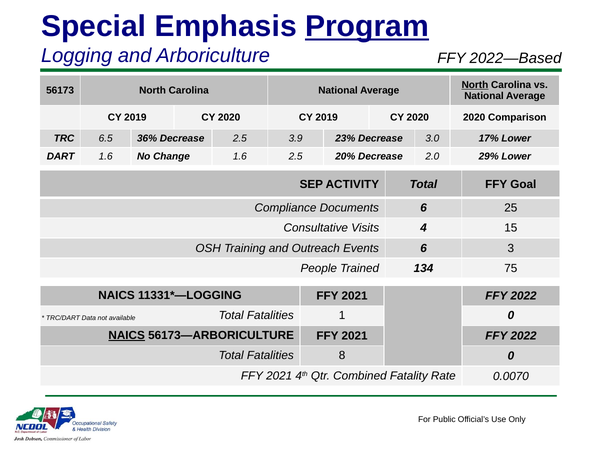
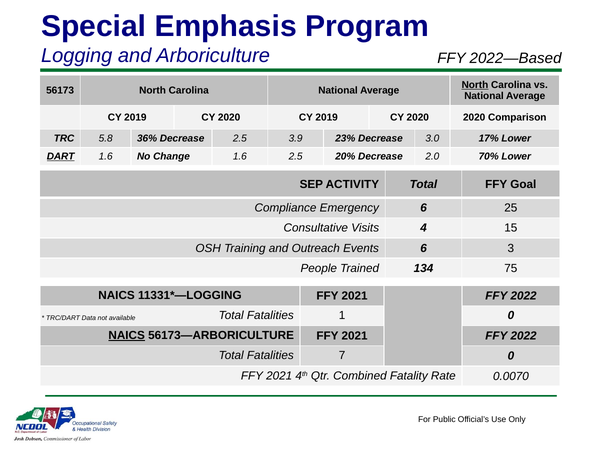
Program underline: present -> none
6.5: 6.5 -> 5.8
DART underline: none -> present
29%: 29% -> 70%
Documents: Documents -> Emergency
8: 8 -> 7
